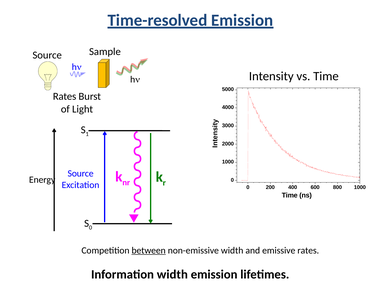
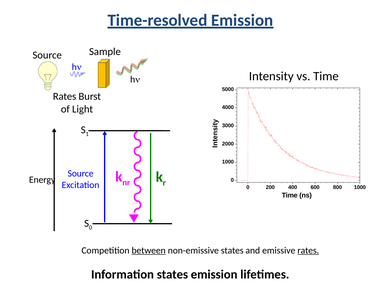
non-emissive width: width -> states
rates at (308, 250) underline: none -> present
Information width: width -> states
